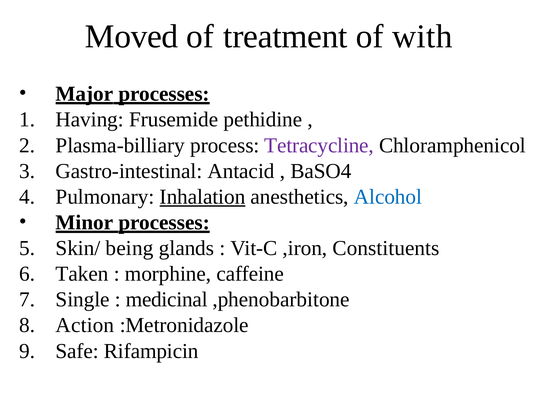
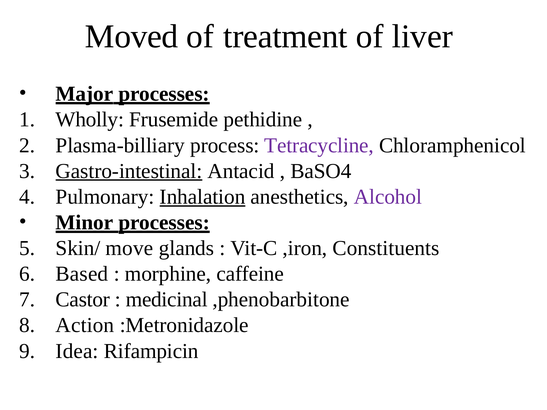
with: with -> liver
Having: Having -> Wholly
Gastro-intestinal underline: none -> present
Alcohol colour: blue -> purple
being: being -> move
Taken: Taken -> Based
Single: Single -> Castor
Safe: Safe -> Idea
